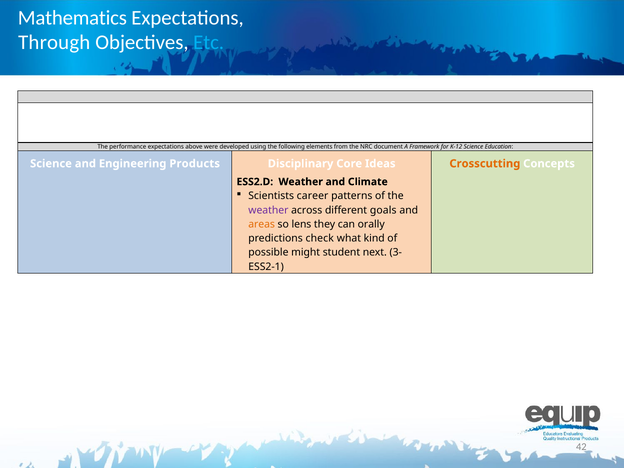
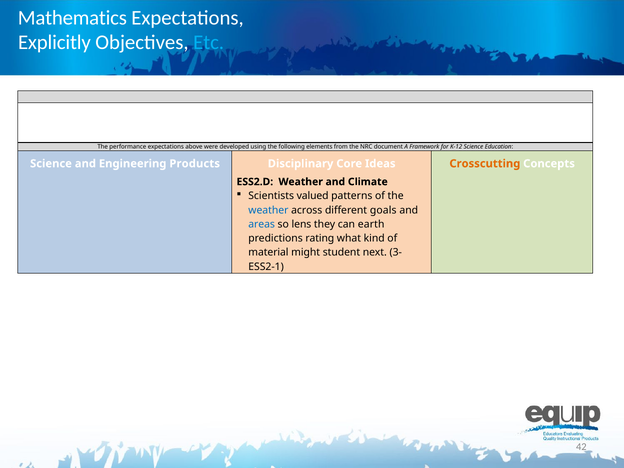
Through: Through -> Explicitly
career: career -> valued
weather at (268, 210) colour: purple -> blue
areas colour: orange -> blue
orally: orally -> earth
check: check -> rating
possible: possible -> material
